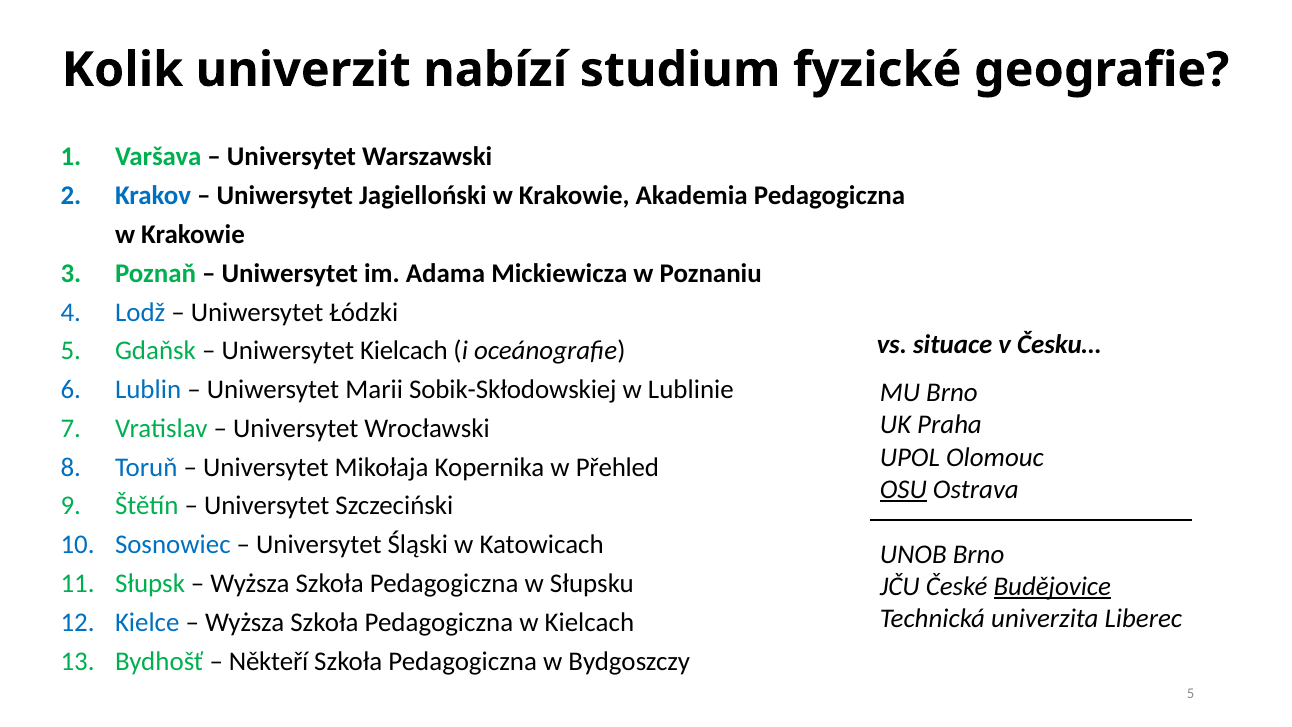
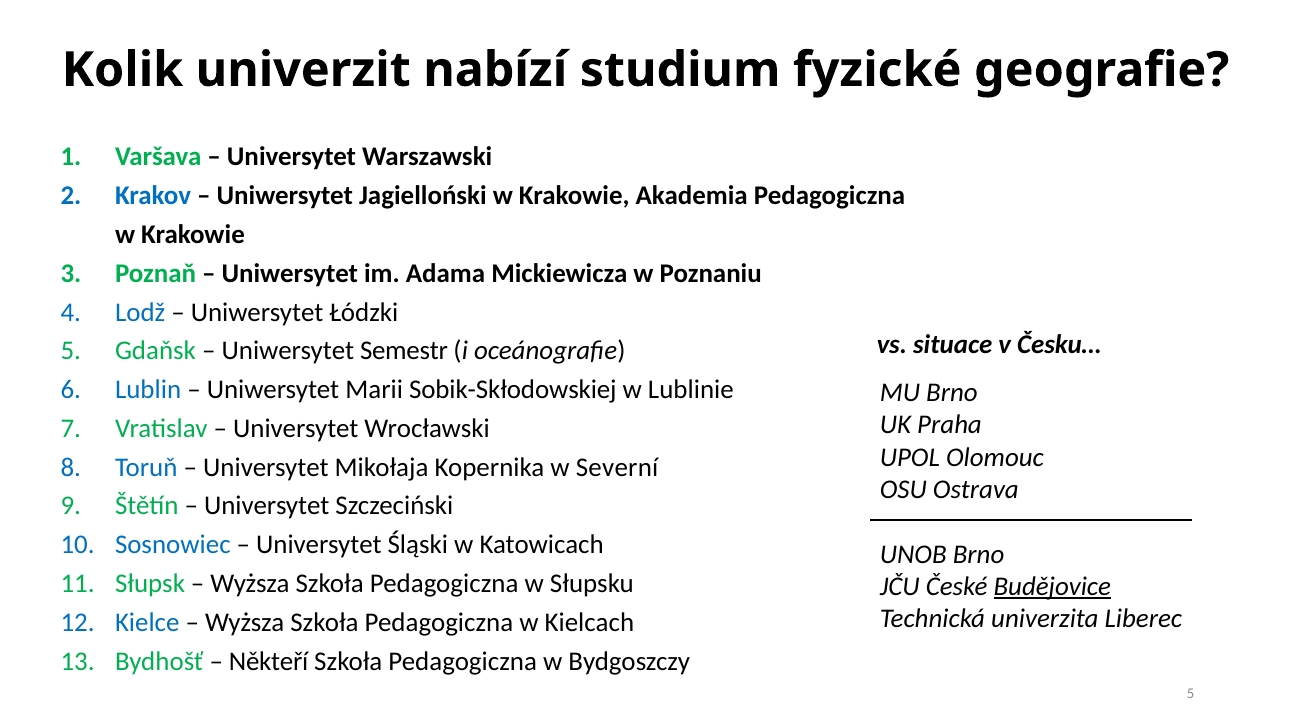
Uniwersytet Kielcach: Kielcach -> Semestr
Přehled: Přehled -> Severní
OSU underline: present -> none
